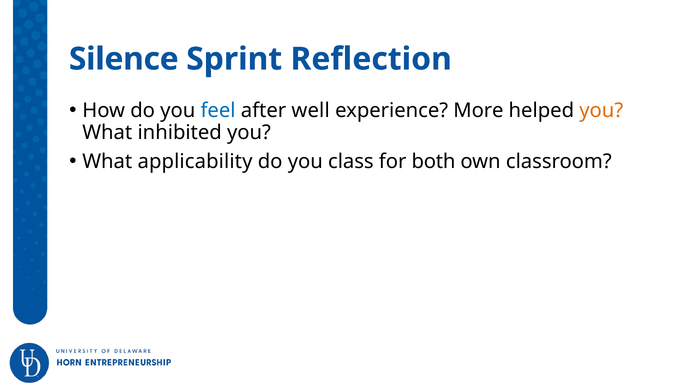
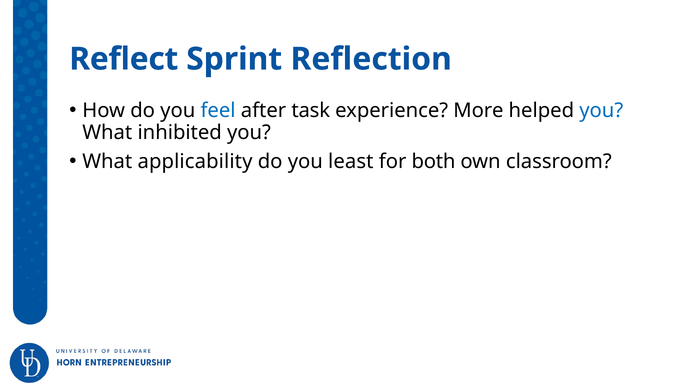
Silence: Silence -> Reflect
well: well -> task
you at (601, 110) colour: orange -> blue
class: class -> least
